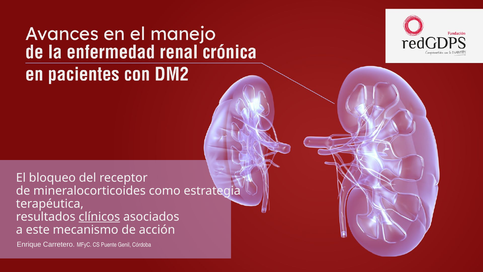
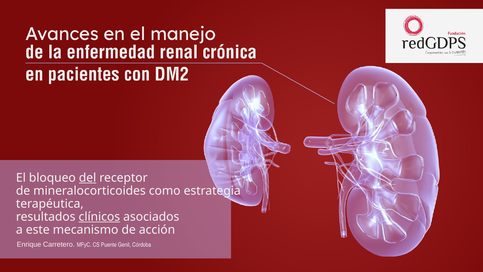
del underline: none -> present
